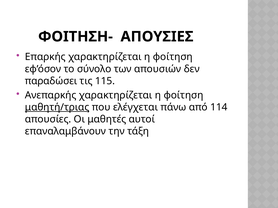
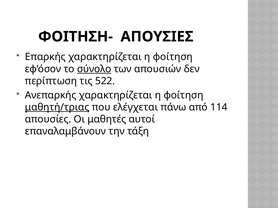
σύνολο underline: none -> present
παραδώσει: παραδώσει -> περίπτωση
115: 115 -> 522
